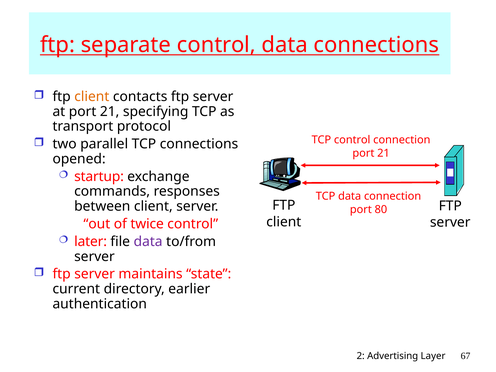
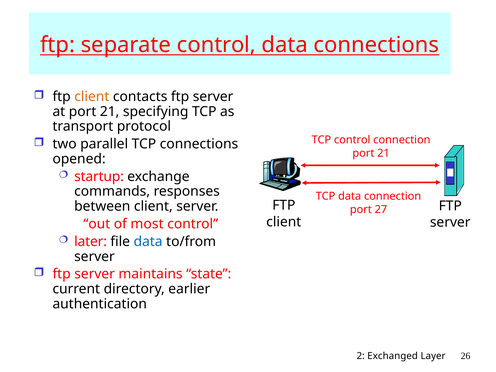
80: 80 -> 27
twice: twice -> most
data at (148, 242) colour: purple -> blue
Advertising: Advertising -> Exchanged
67: 67 -> 26
